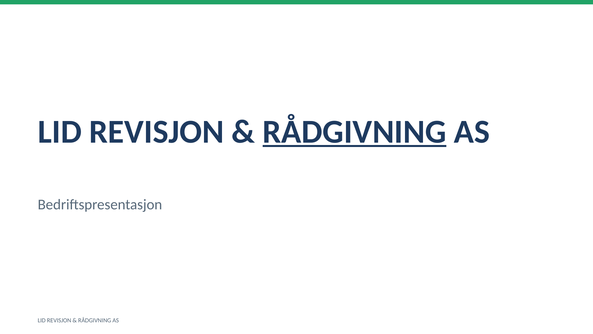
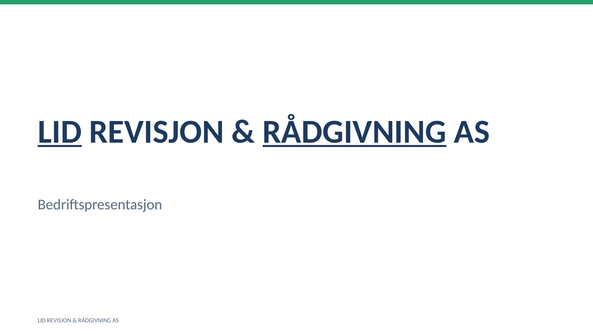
LID at (60, 132) underline: none -> present
